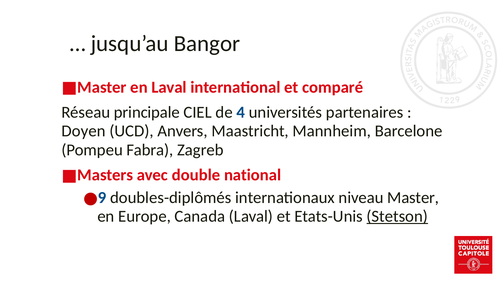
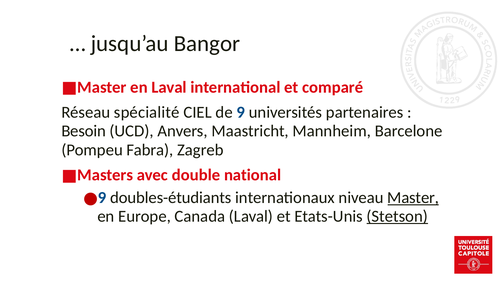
principale: principale -> spécialité
4: 4 -> 9
Doyen: Doyen -> Besoin
doubles-diplômés: doubles-diplômés -> doubles-étudiants
Master underline: none -> present
